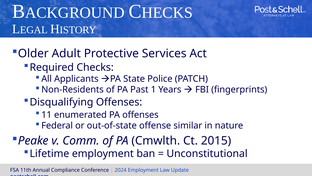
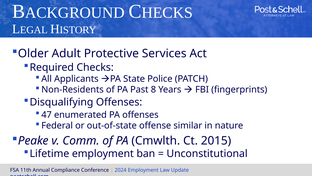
1: 1 -> 8
11: 11 -> 47
